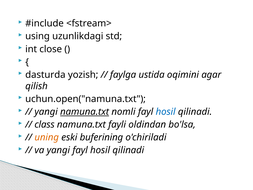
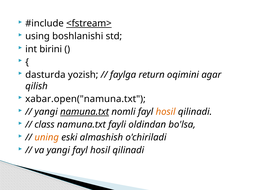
<fstream> underline: none -> present
uzunlikdagi: uzunlikdagi -> boshlanishi
close: close -> birini
ustida: ustida -> return
uchun.open("namuna.txt: uchun.open("namuna.txt -> xabar.open("namuna.txt
hosil at (166, 112) colour: blue -> orange
buferining: buferining -> almashish
